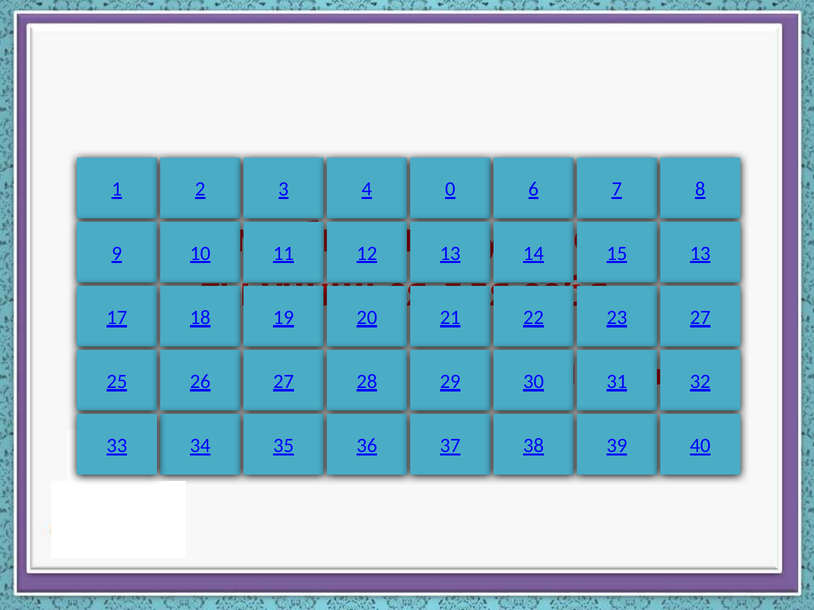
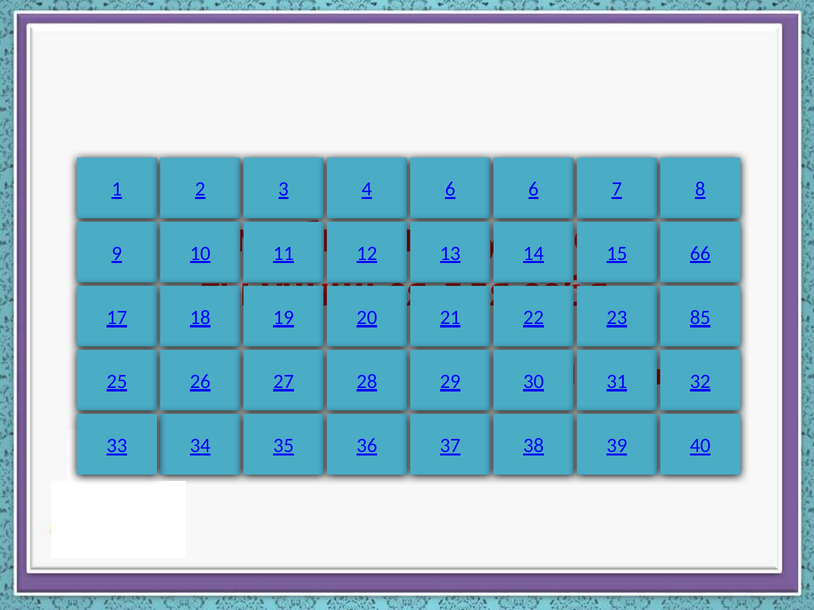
4 0: 0 -> 6
13 at (700, 254): 13 -> 66
23 27: 27 -> 85
